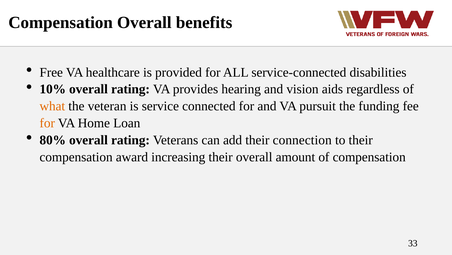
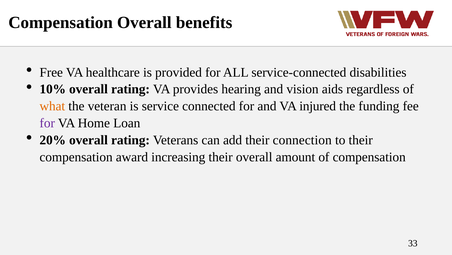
pursuit: pursuit -> injured
for at (47, 123) colour: orange -> purple
80%: 80% -> 20%
